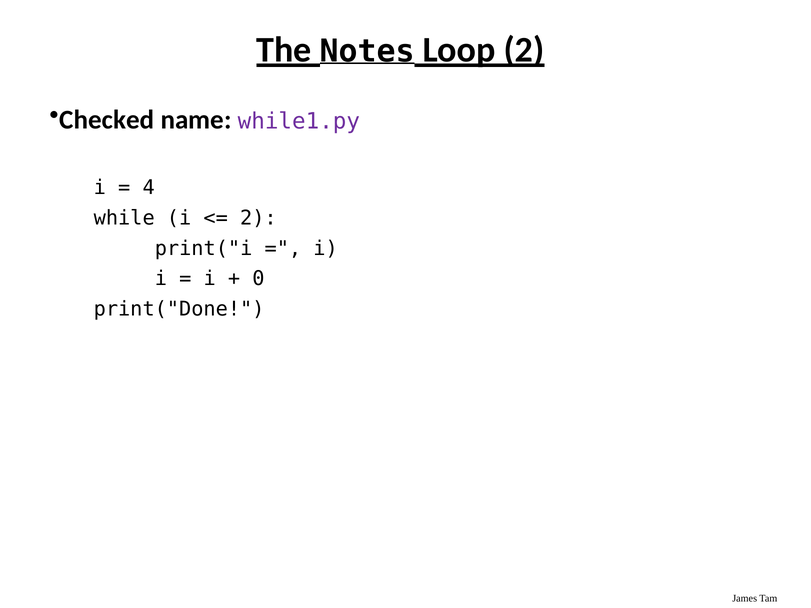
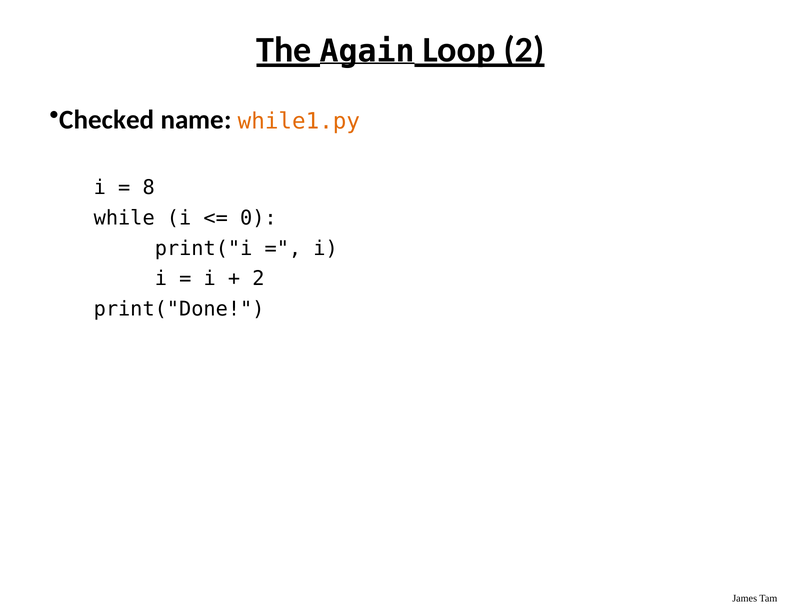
Notes: Notes -> Again
while1.py colour: purple -> orange
4: 4 -> 8
2 at (258, 218): 2 -> 0
0 at (258, 279): 0 -> 2
